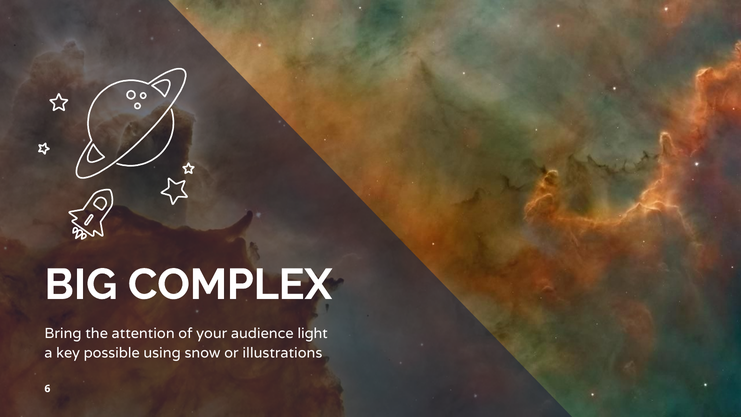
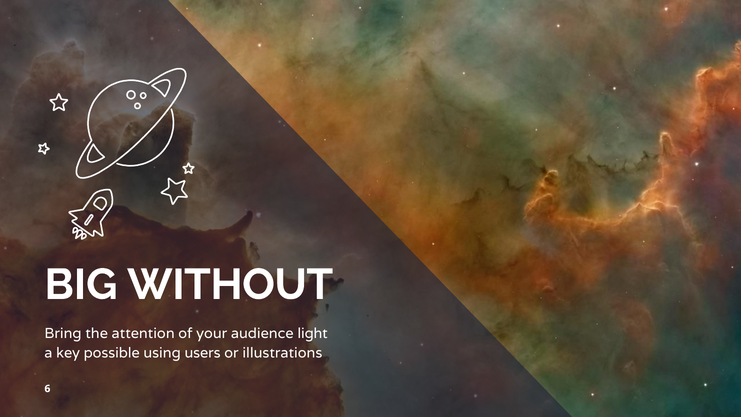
COMPLEX: COMPLEX -> WITHOUT
snow: snow -> users
